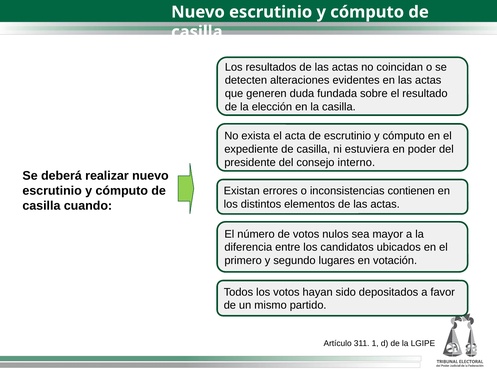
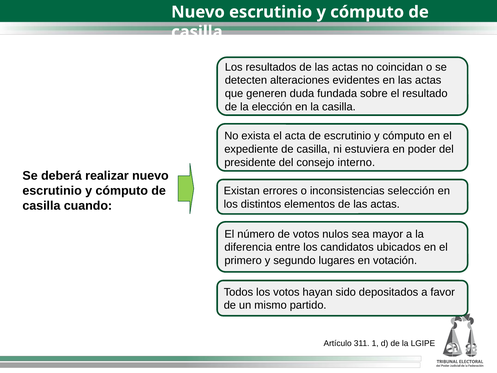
contienen: contienen -> selección
